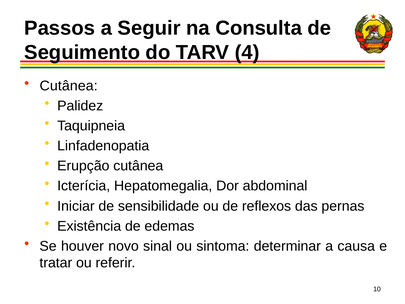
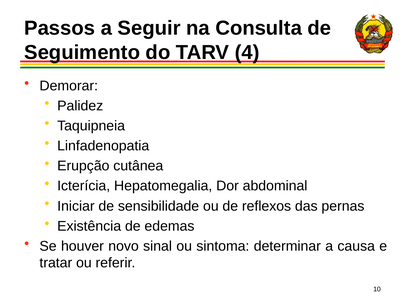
Cutânea at (69, 86): Cutânea -> Demorar
